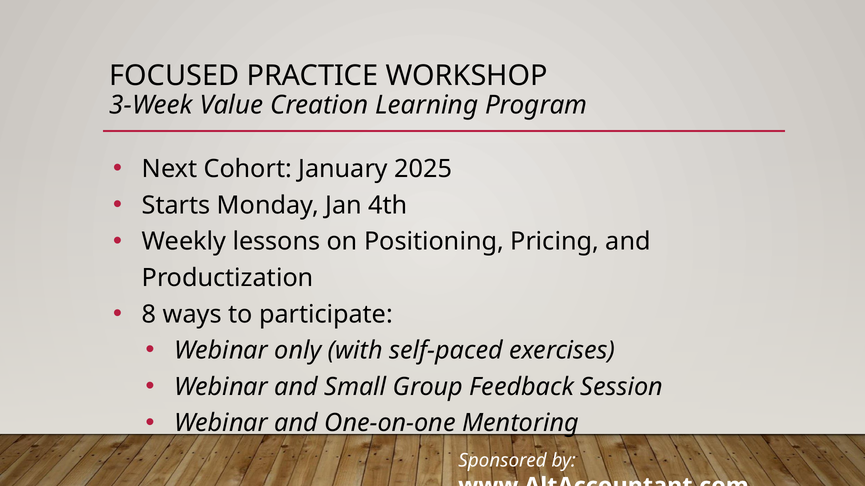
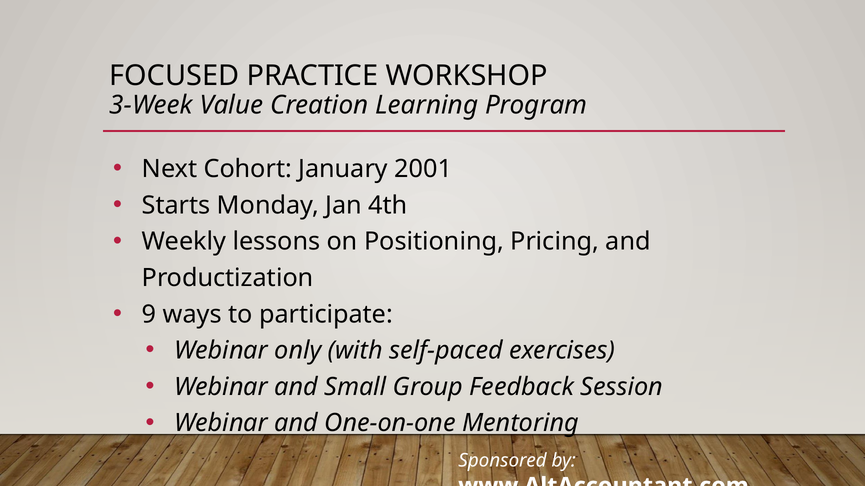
2025: 2025 -> 2001
8: 8 -> 9
